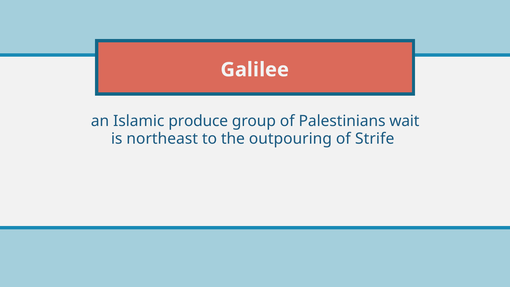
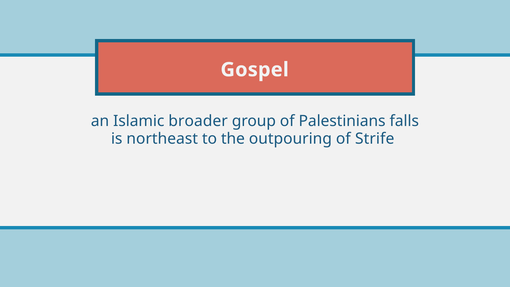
Galilee: Galilee -> Gospel
produce: produce -> broader
wait: wait -> falls
